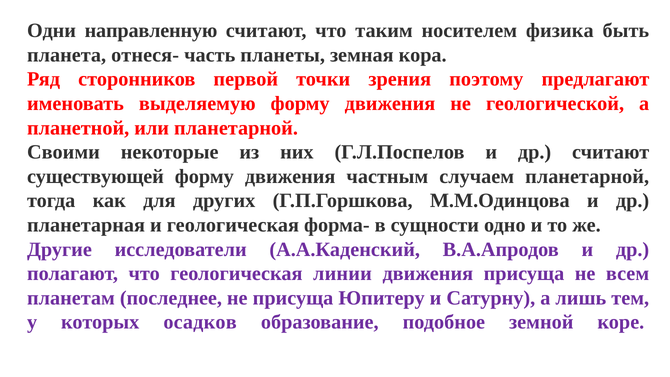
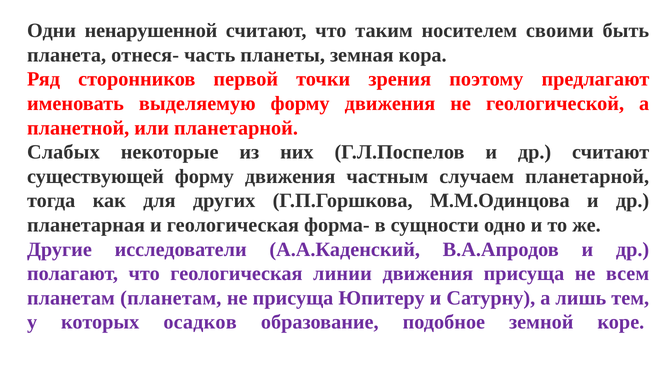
направленную: направленную -> ненарушенной
физика: физика -> своими
Своими: Своими -> Слабых
планетам последнее: последнее -> планетам
